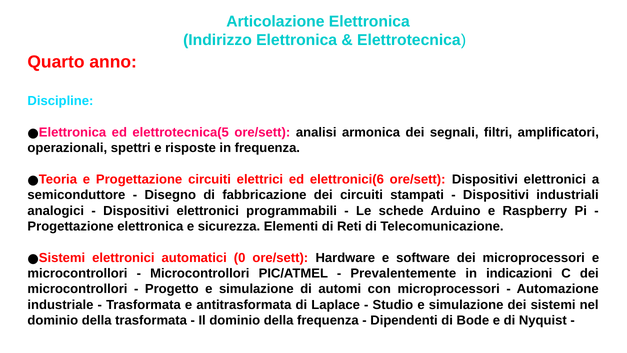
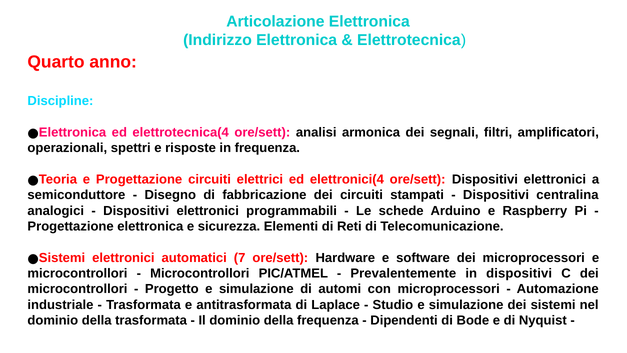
elettrotecnica(5: elettrotecnica(5 -> elettrotecnica(4
elettronici(6: elettronici(6 -> elettronici(4
industriali: industriali -> centralina
0: 0 -> 7
in indicazioni: indicazioni -> dispositivi
